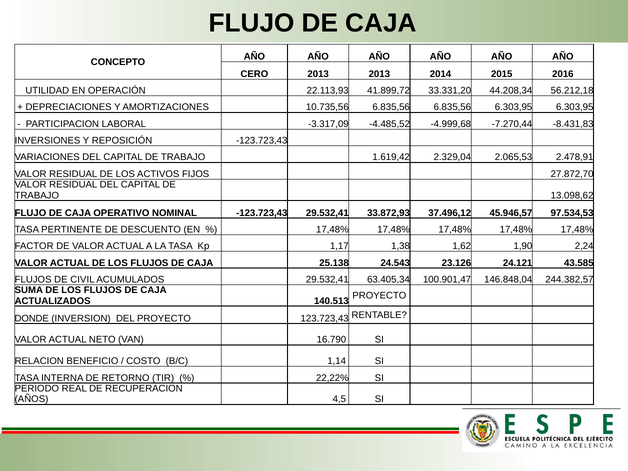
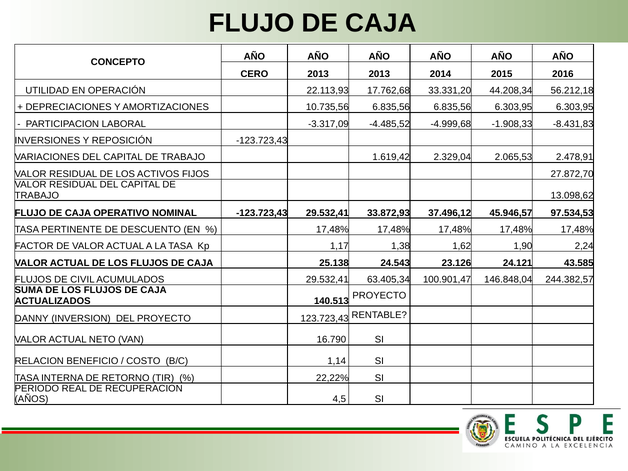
41.899,72: 41.899,72 -> 17.762,68
-7.270,44: -7.270,44 -> -1.908,33
DONDE: DONDE -> DANNY
